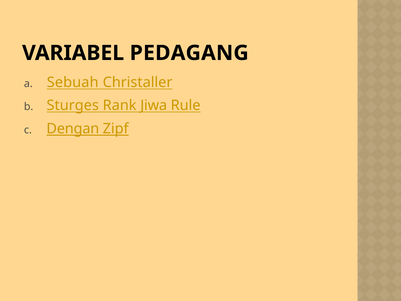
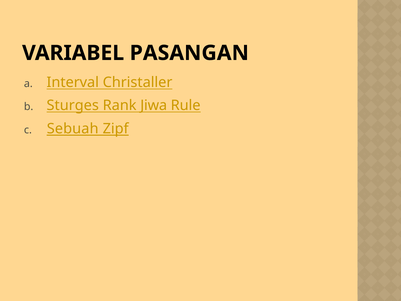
PEDAGANG: PEDAGANG -> PASANGAN
Sebuah: Sebuah -> Interval
Dengan: Dengan -> Sebuah
